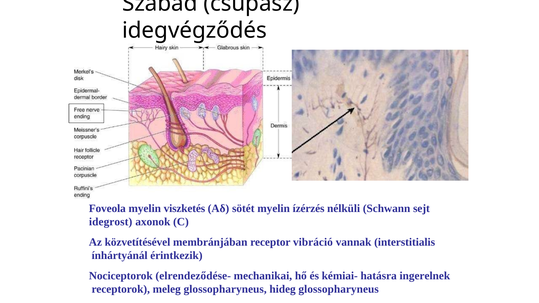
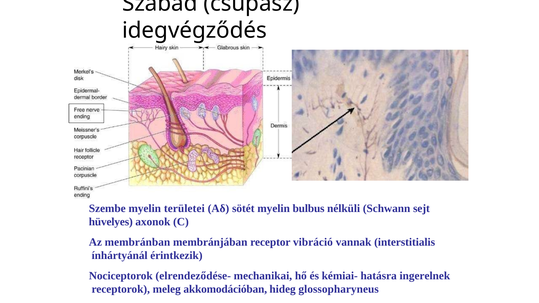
Foveola: Foveola -> Szembe
viszketés: viszketés -> területei
ízérzés: ízérzés -> bulbus
idegrost: idegrost -> hüvelyes
közvetítésével: közvetítésével -> membránban
meleg glossopharyneus: glossopharyneus -> akkomodációban
